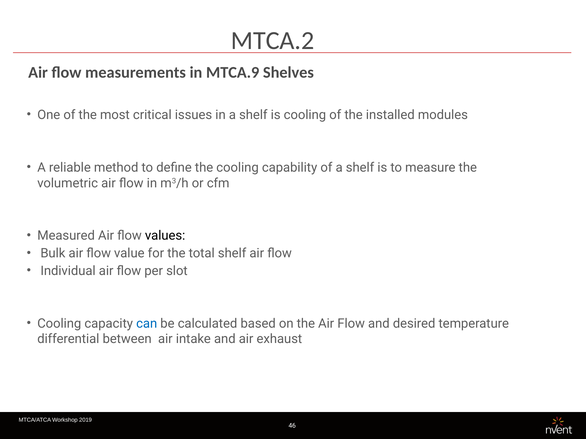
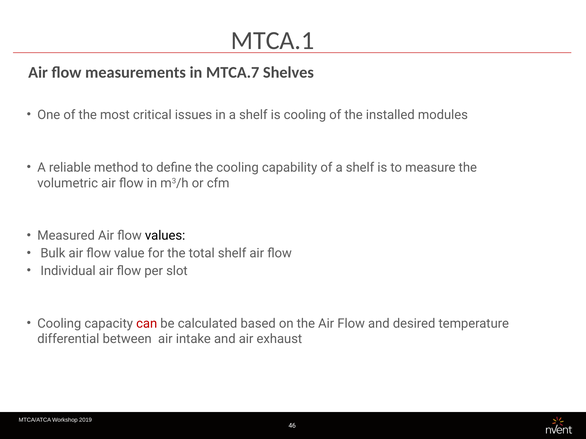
MTCA.2: MTCA.2 -> MTCA.1
MTCA.9: MTCA.9 -> MTCA.7
can colour: blue -> red
